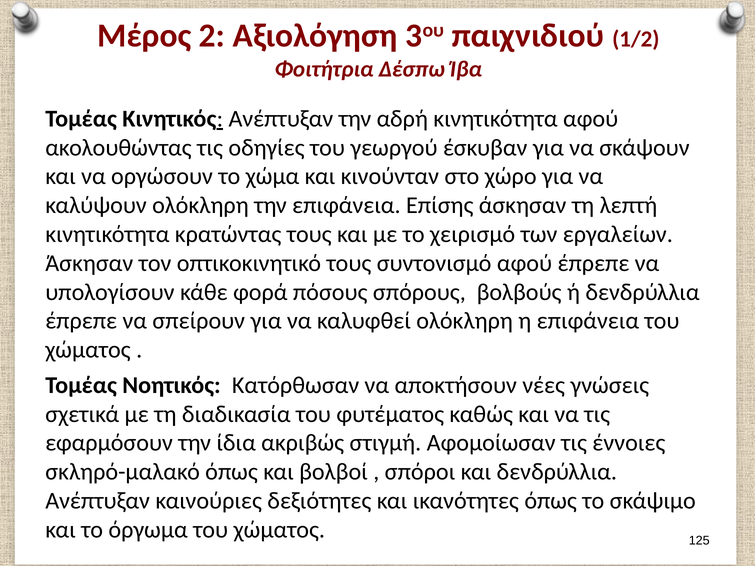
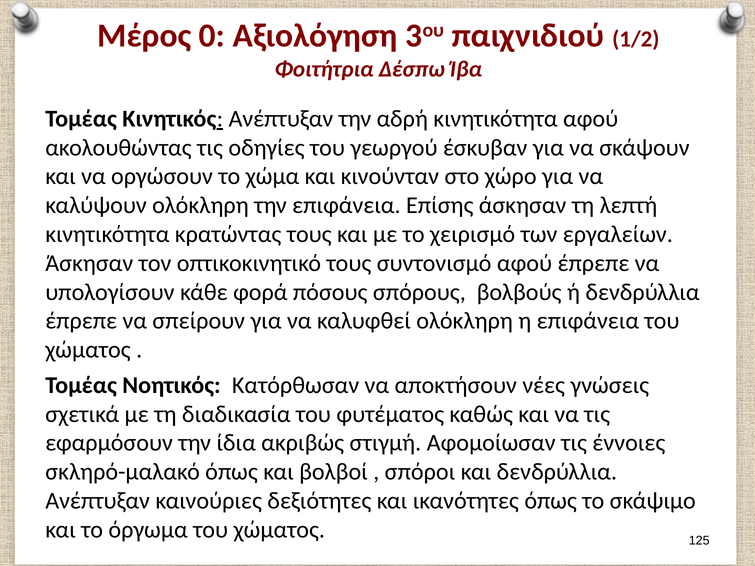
2: 2 -> 0
